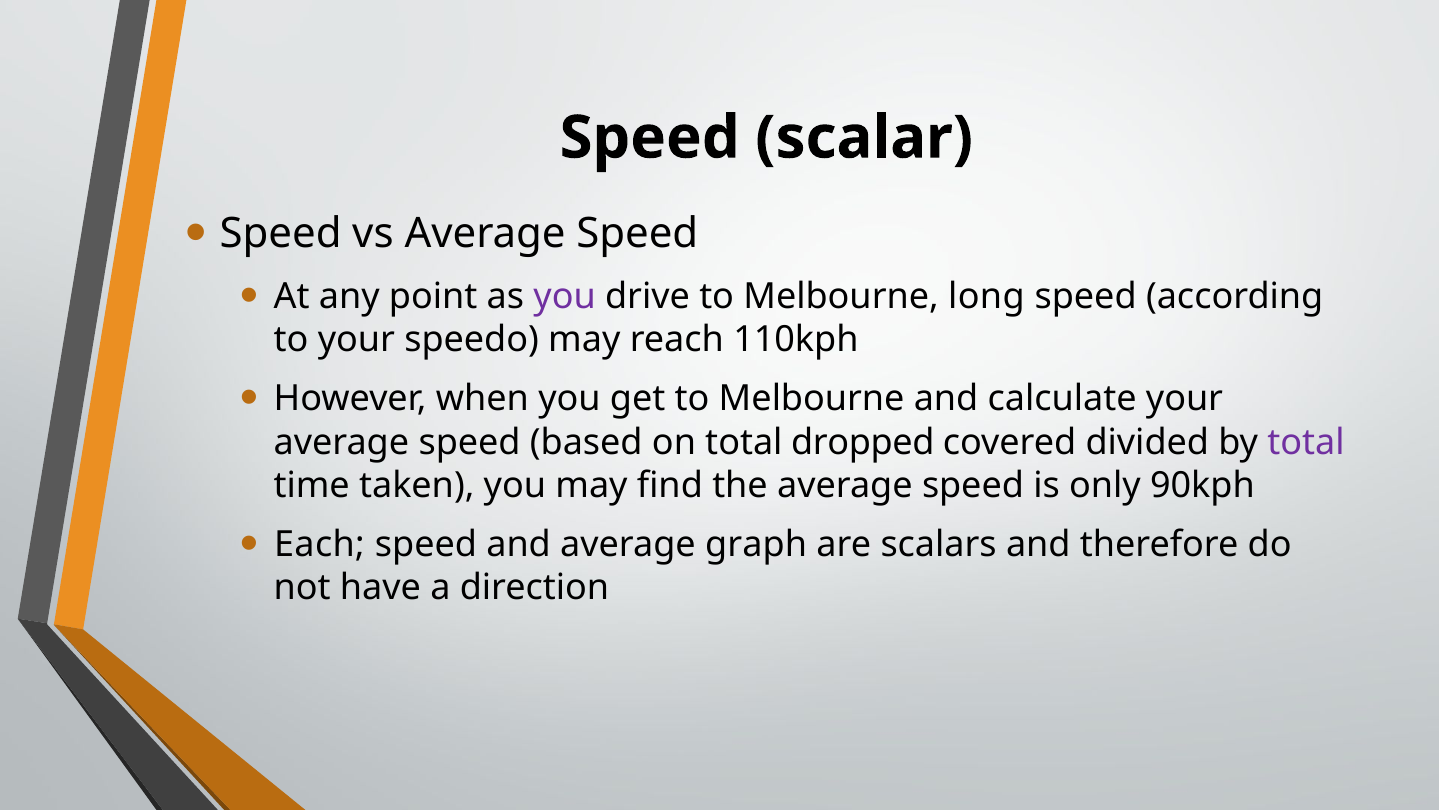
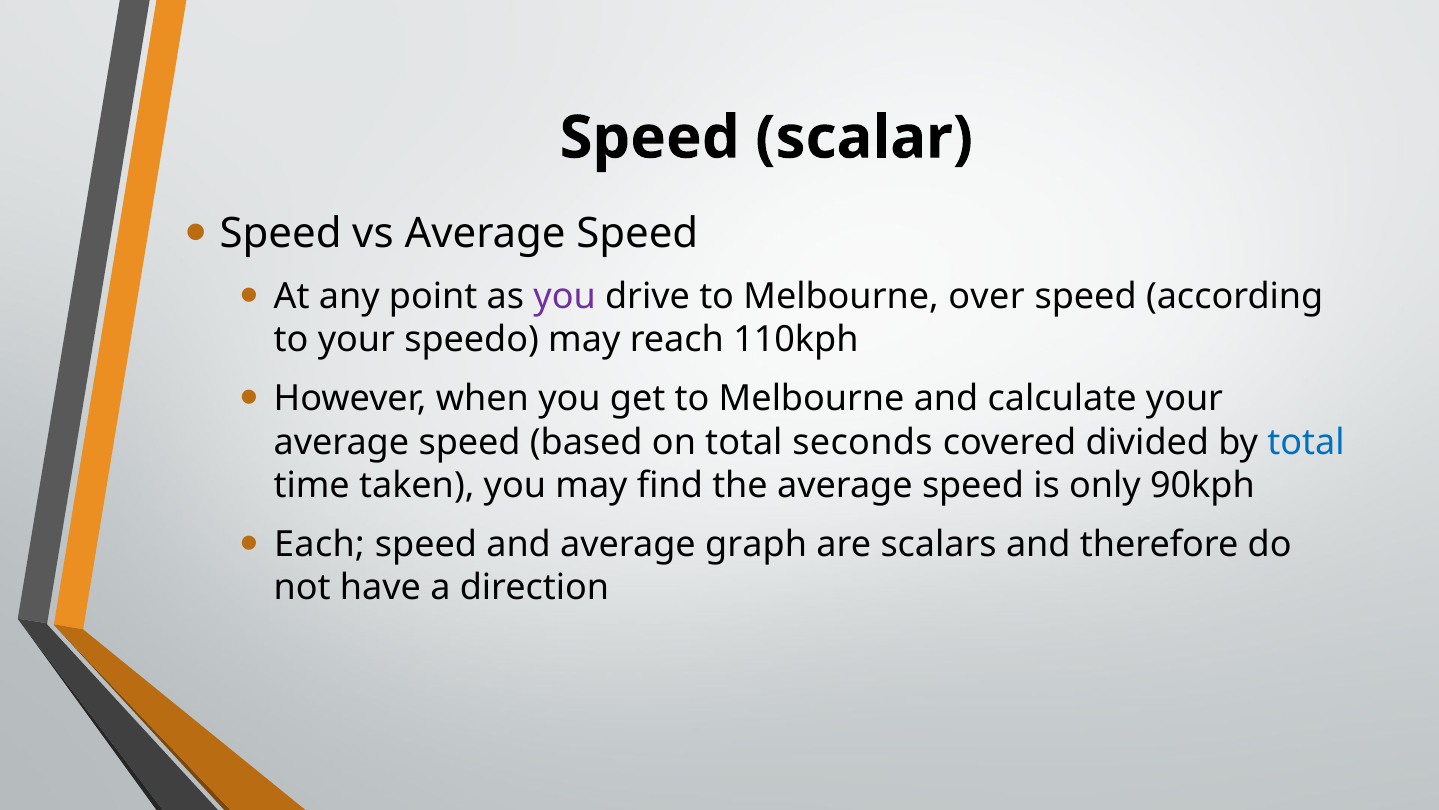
long: long -> over
dropped: dropped -> seconds
total at (1306, 442) colour: purple -> blue
